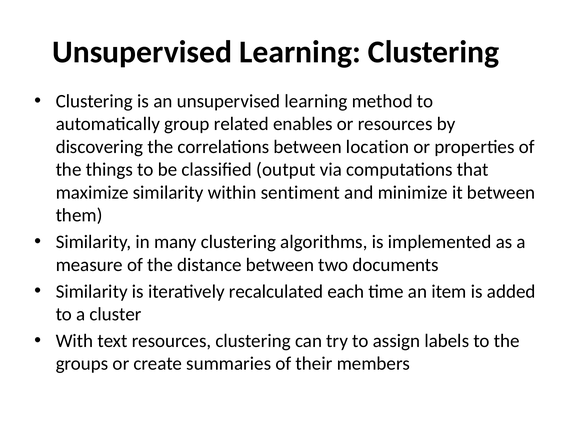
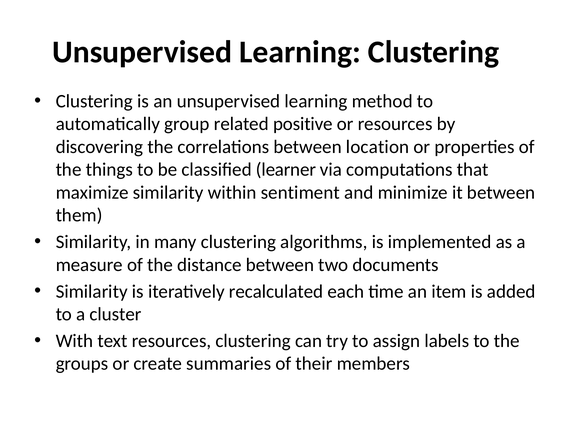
enables: enables -> positive
output: output -> learner
